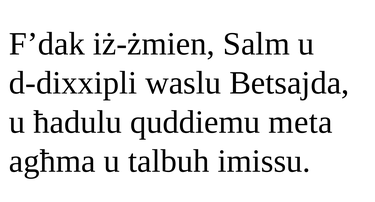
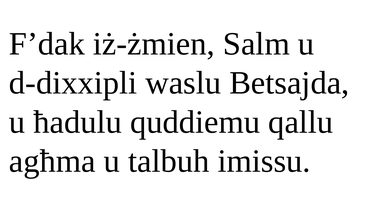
meta: meta -> qallu
